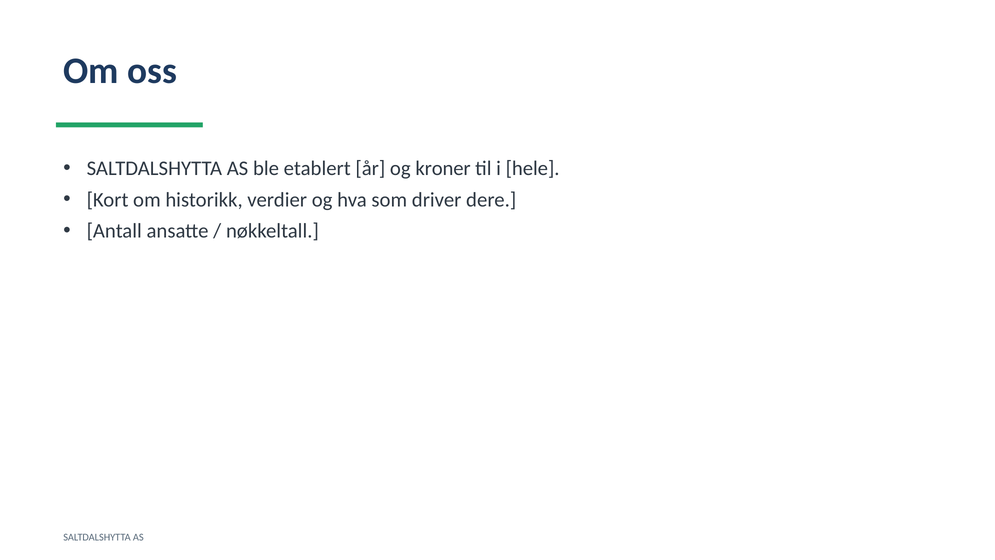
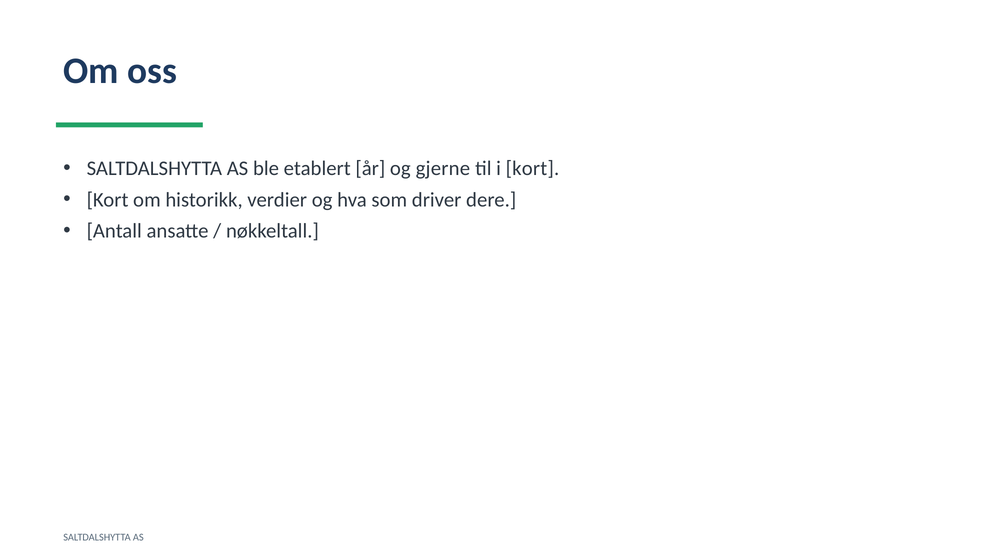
kroner: kroner -> gjerne
i hele: hele -> kort
